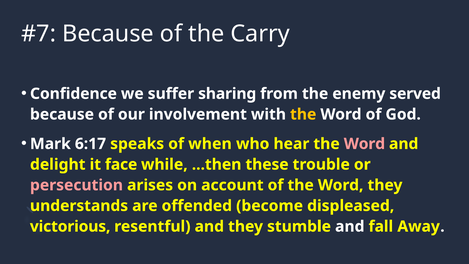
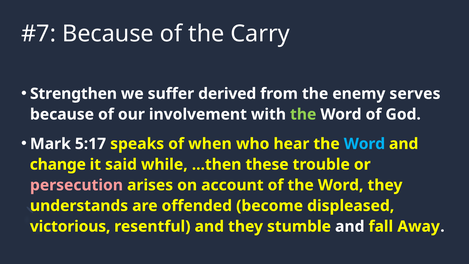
Confidence: Confidence -> Strengthen
sharing: sharing -> derived
served: served -> serves
the at (303, 114) colour: yellow -> light green
6:17: 6:17 -> 5:17
Word at (364, 144) colour: pink -> light blue
delight: delight -> change
face: face -> said
